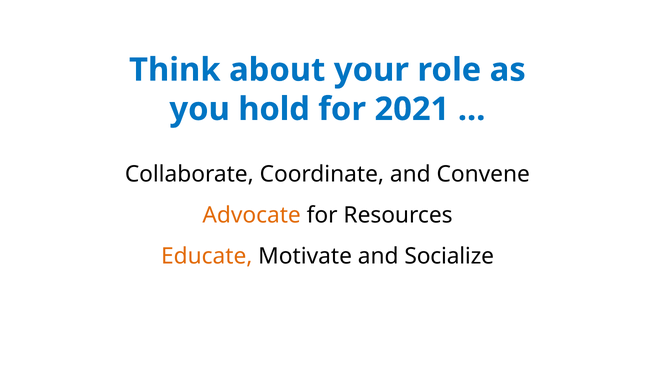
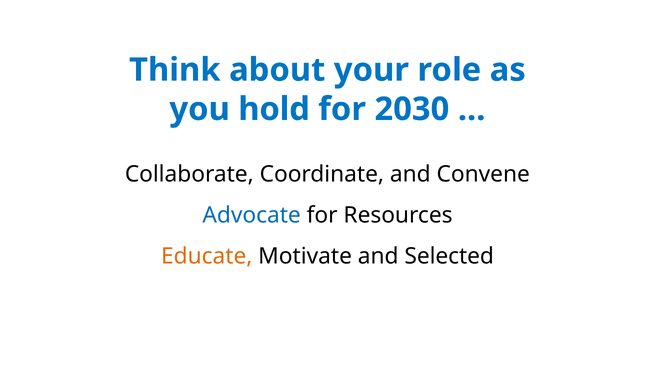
2021: 2021 -> 2030
Advocate colour: orange -> blue
Socialize: Socialize -> Selected
